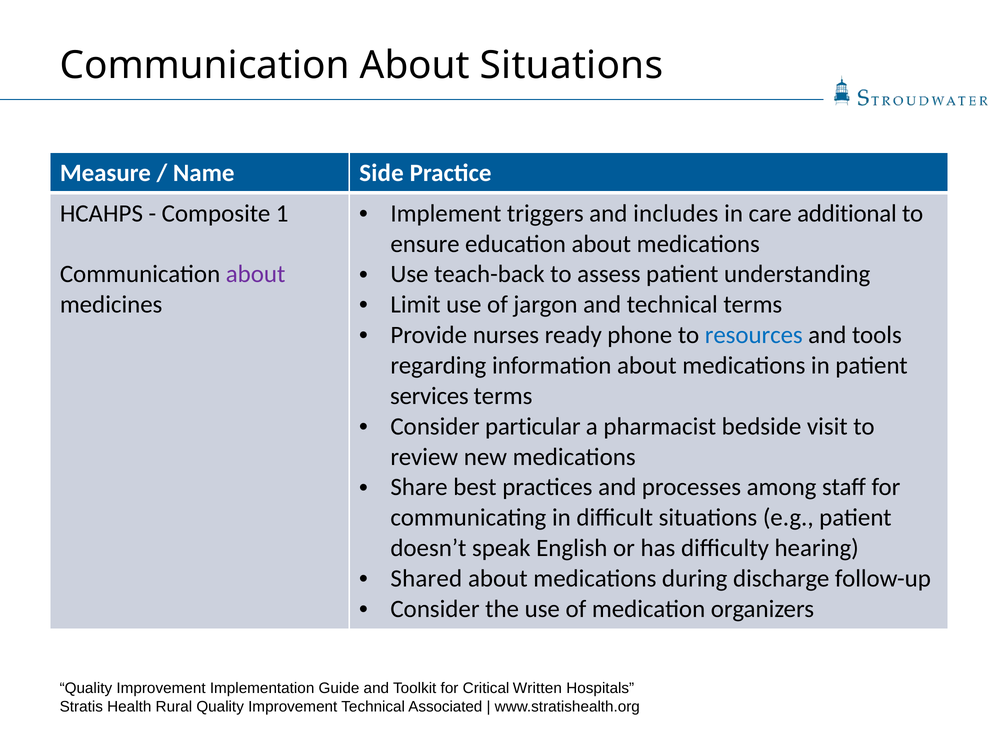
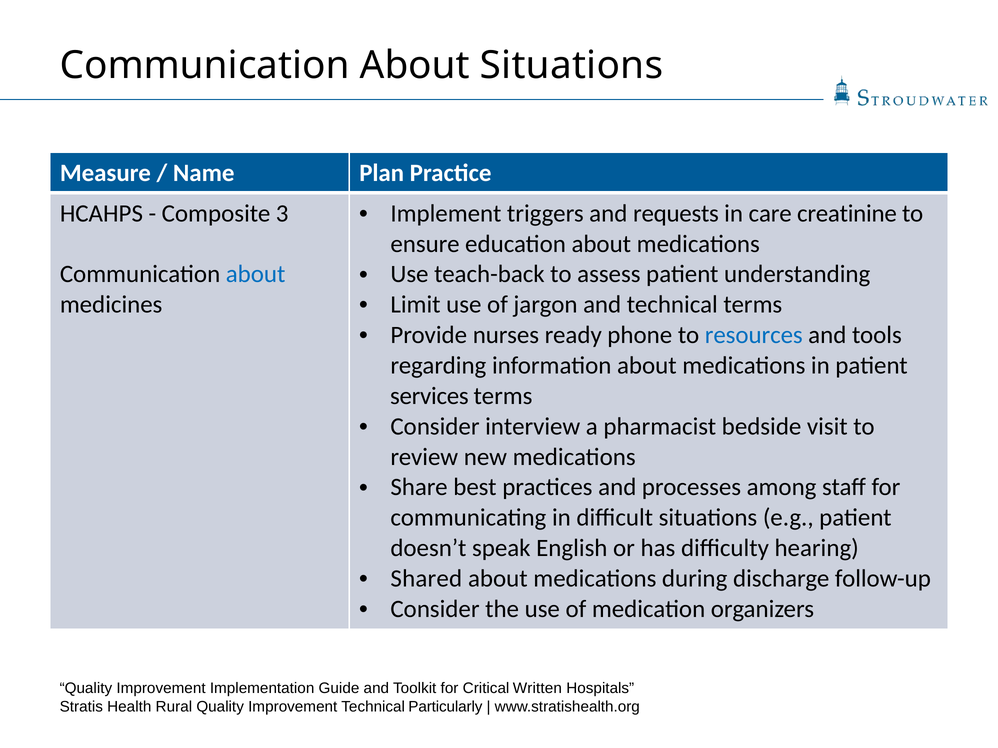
Side: Side -> Plan
includes: includes -> requests
additional: additional -> creatinine
1: 1 -> 3
about at (256, 274) colour: purple -> blue
particular: particular -> interview
Associated: Associated -> Particularly
